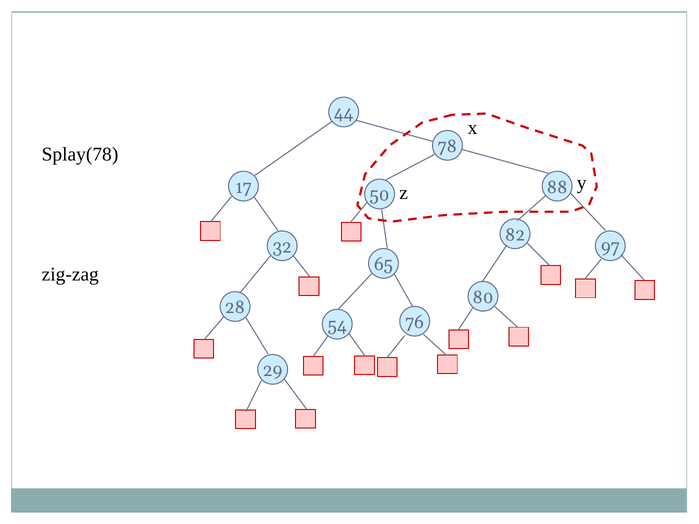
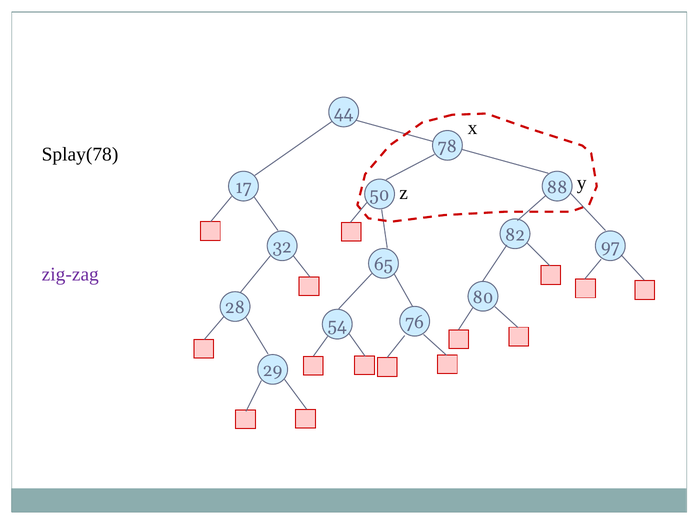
zig-zag colour: black -> purple
